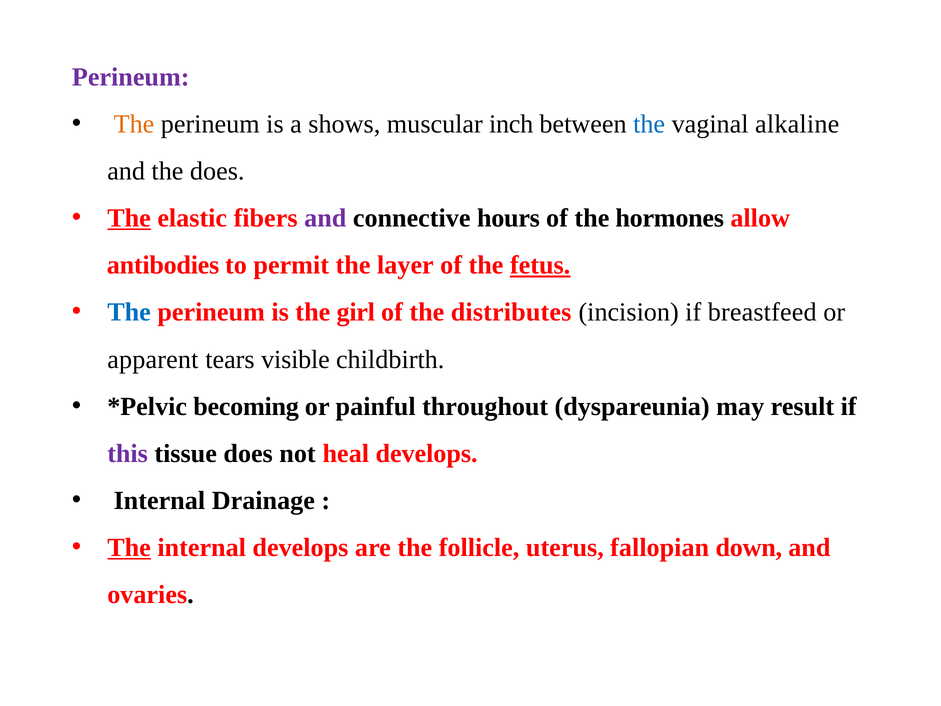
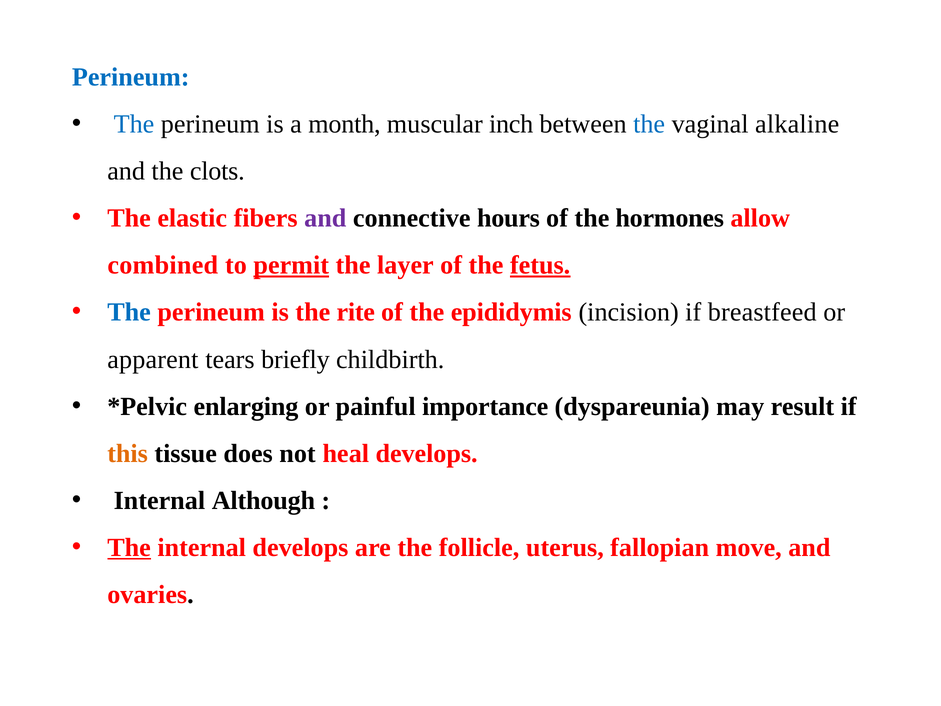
Perineum at (131, 77) colour: purple -> blue
The at (134, 124) colour: orange -> blue
shows: shows -> month
the does: does -> clots
The at (129, 218) underline: present -> none
antibodies: antibodies -> combined
permit underline: none -> present
girl: girl -> rite
distributes: distributes -> epididymis
visible: visible -> briefly
becoming: becoming -> enlarging
throughout: throughout -> importance
this colour: purple -> orange
Drainage: Drainage -> Although
down: down -> move
